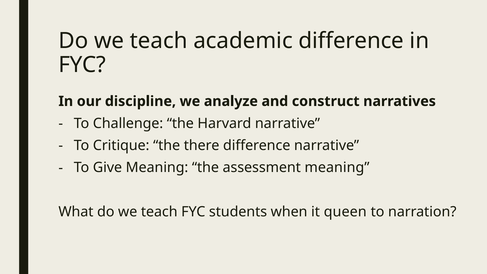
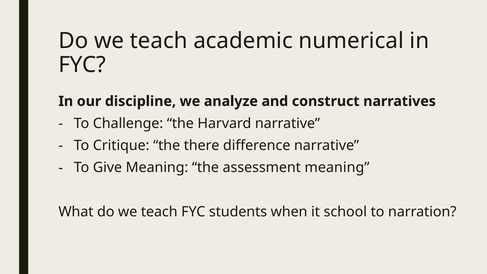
academic difference: difference -> numerical
queen: queen -> school
